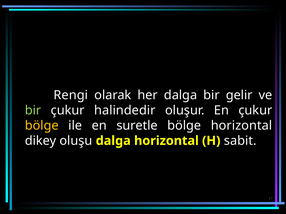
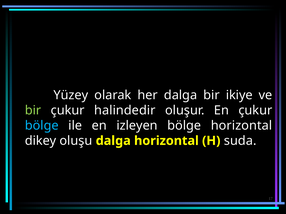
Rengi: Rengi -> Yüzey
gelir: gelir -> ikiye
bölge at (42, 126) colour: yellow -> light blue
suretle: suretle -> izleyen
sabit: sabit -> suda
